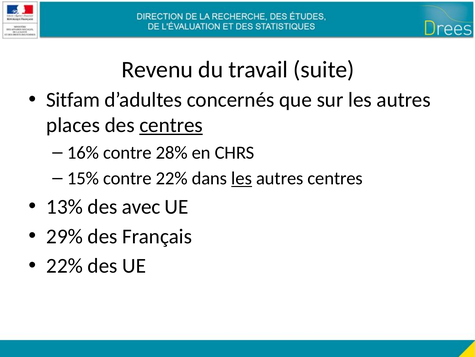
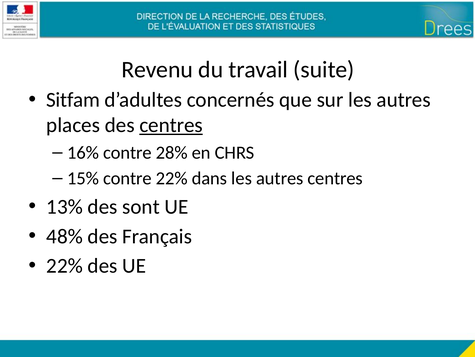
les at (242, 178) underline: present -> none
avec: avec -> sont
29%: 29% -> 48%
